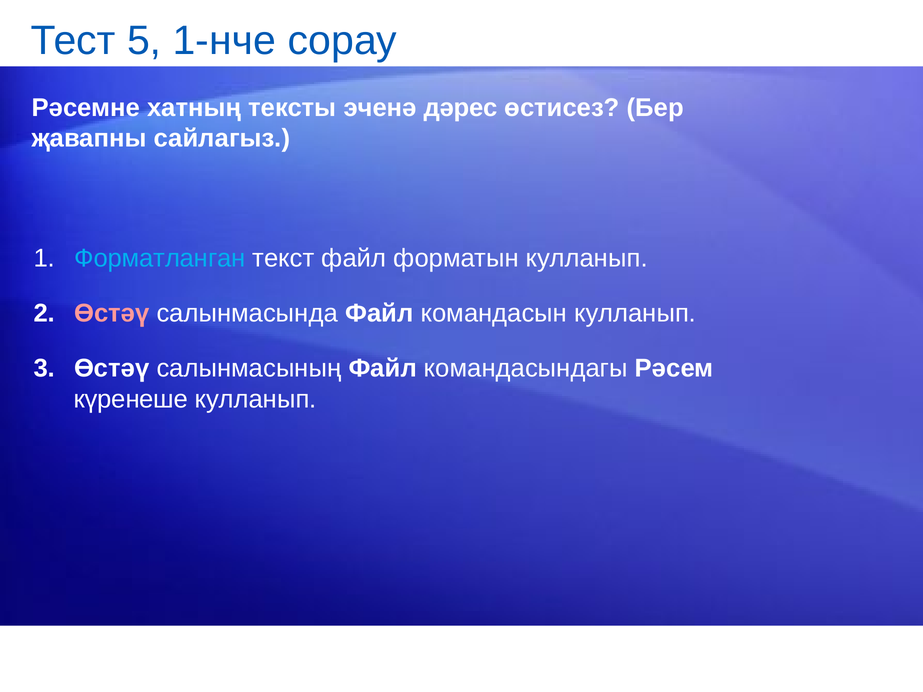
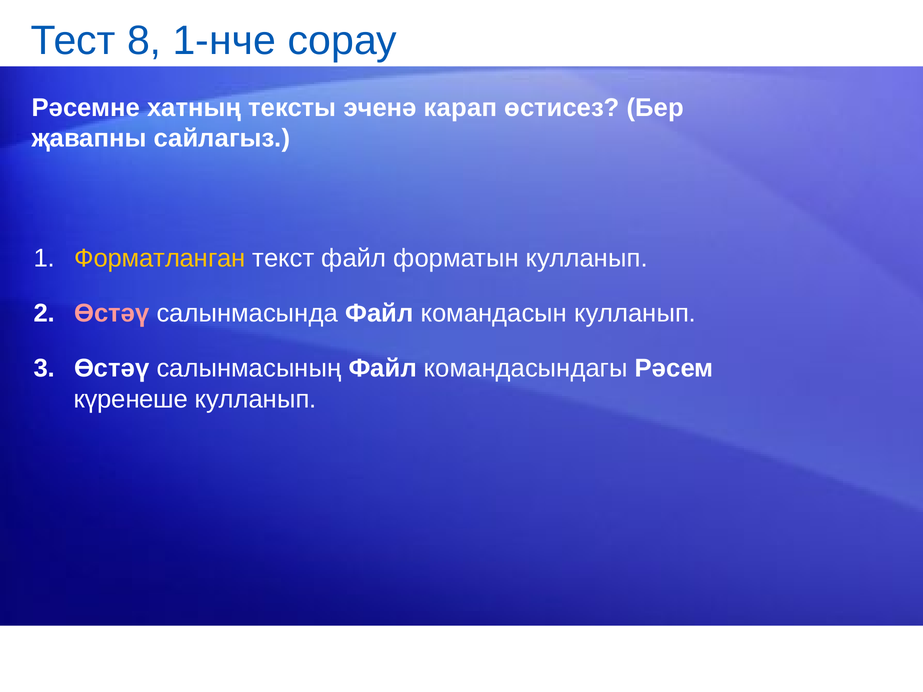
5: 5 -> 8
дәрес: дәрес -> карап
Форматланган colour: light blue -> yellow
